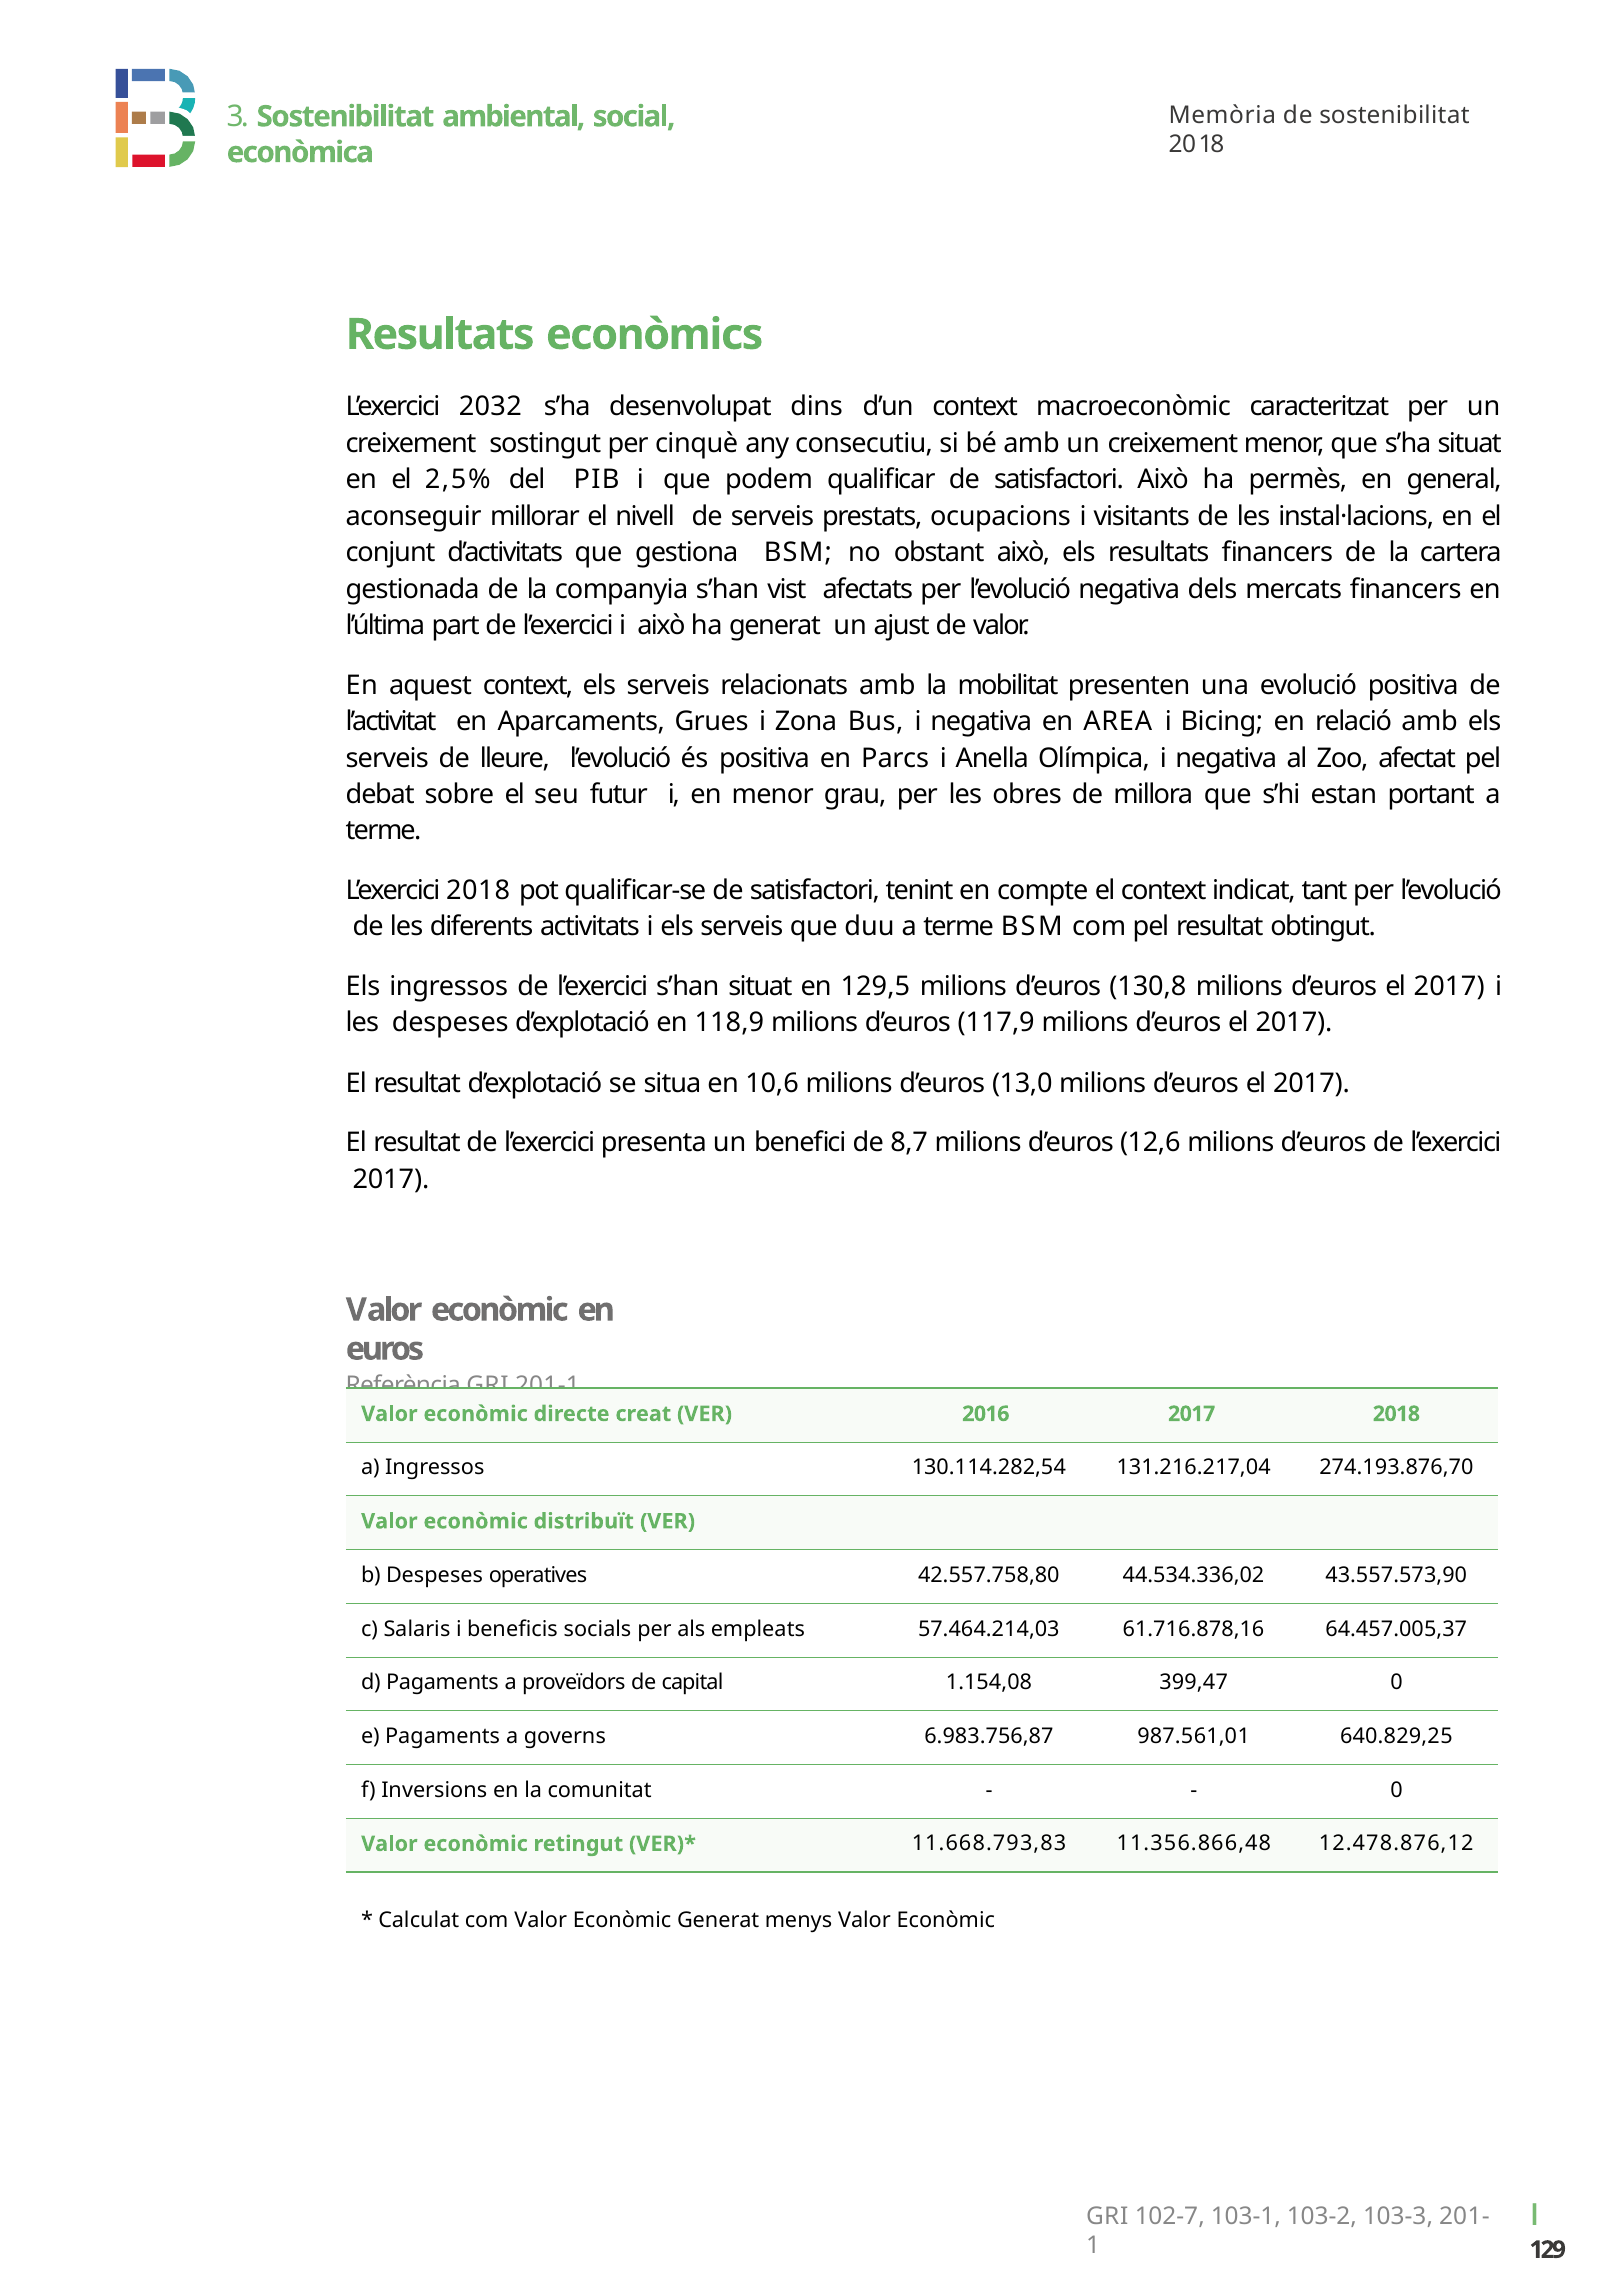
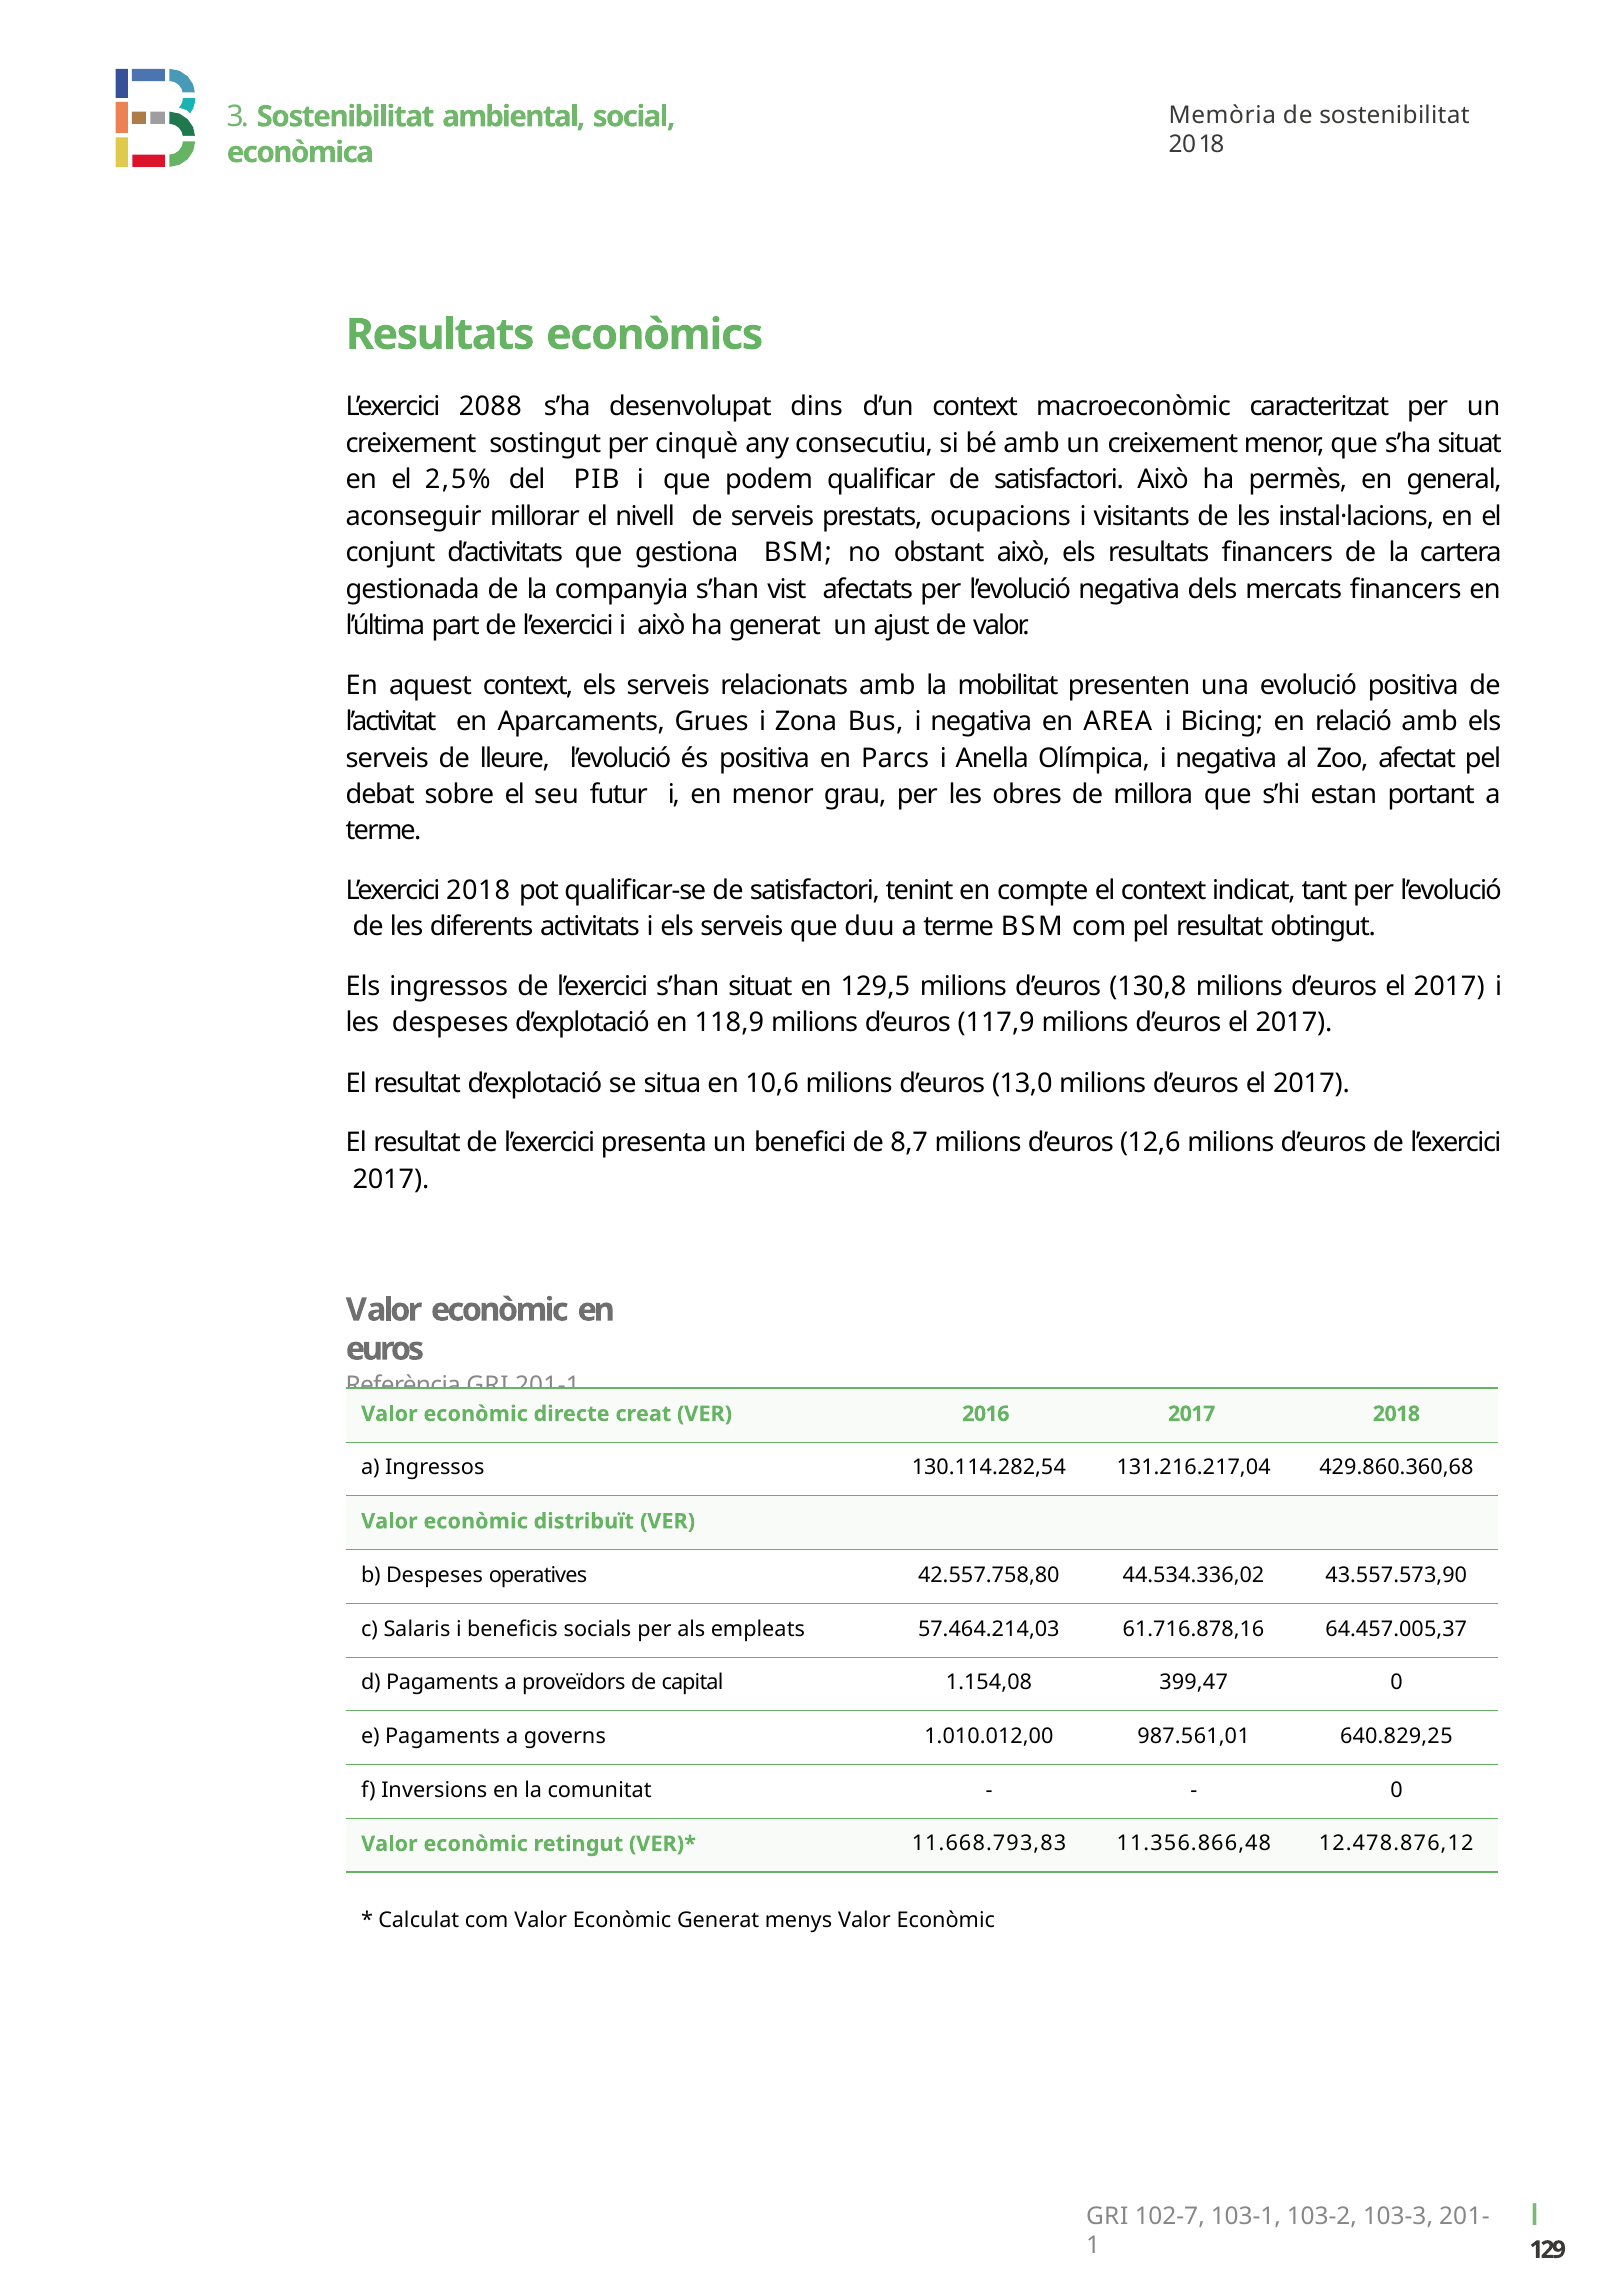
2032: 2032 -> 2088
274.193.876,70: 274.193.876,70 -> 429.860.360,68
6.983.756,87: 6.983.756,87 -> 1.010.012,00
